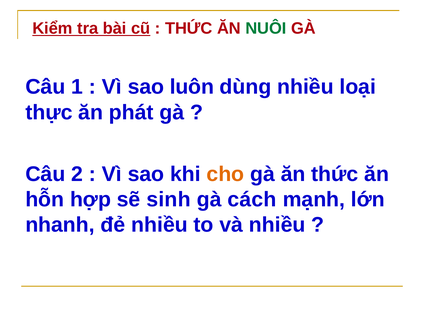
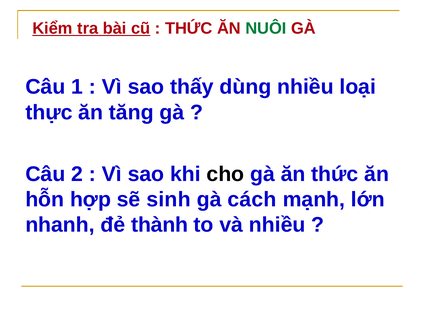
luôn: luôn -> thấy
phát: phát -> tăng
cho colour: orange -> black
đẻ nhiều: nhiều -> thành
